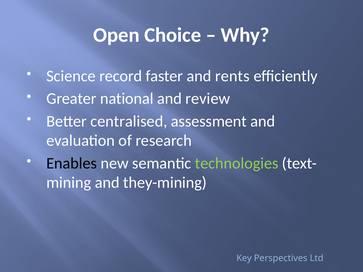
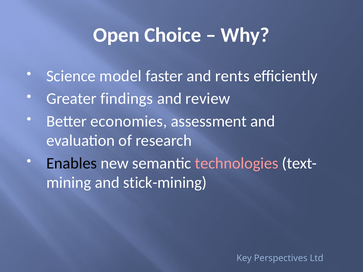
record: record -> model
national: national -> findings
centralised: centralised -> economies
technologies colour: light green -> pink
they-mining: they-mining -> stick-mining
